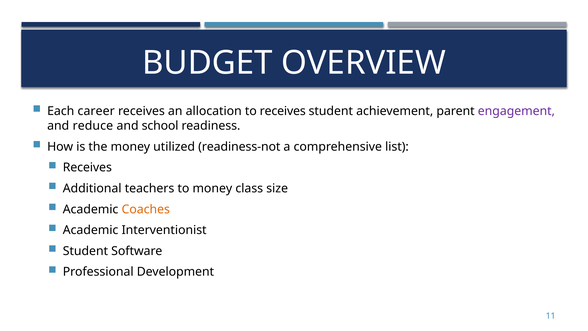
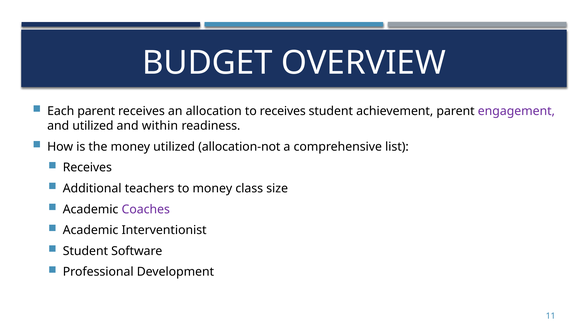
Each career: career -> parent
and reduce: reduce -> utilized
school: school -> within
readiness-not: readiness-not -> allocation-not
Coaches colour: orange -> purple
